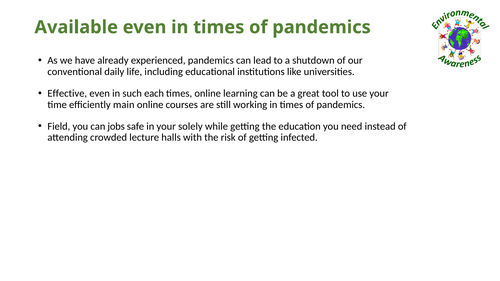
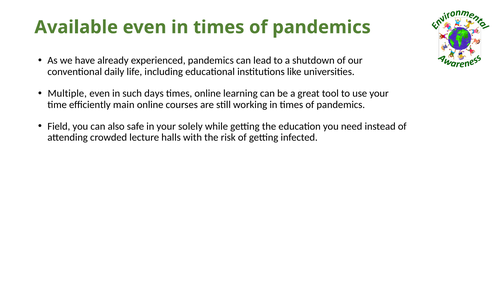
Effective: Effective -> Multiple
each: each -> days
jobs: jobs -> also
